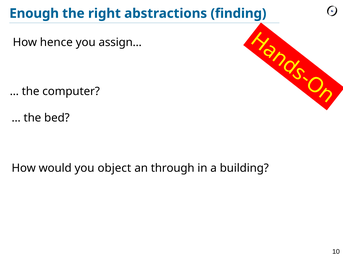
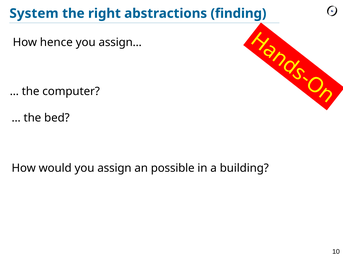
Enough: Enough -> System
object: object -> assign
through: through -> possible
